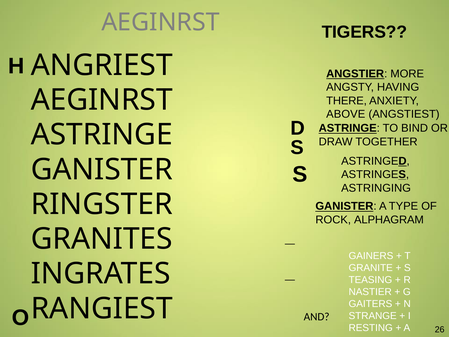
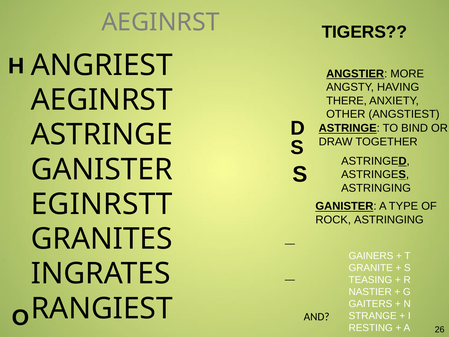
ABOVE: ABOVE -> OTHER
RINGSTER: RINGSTER -> EGINRSTT
ROCK ALPHAGRAM: ALPHAGRAM -> ASTRINGING
